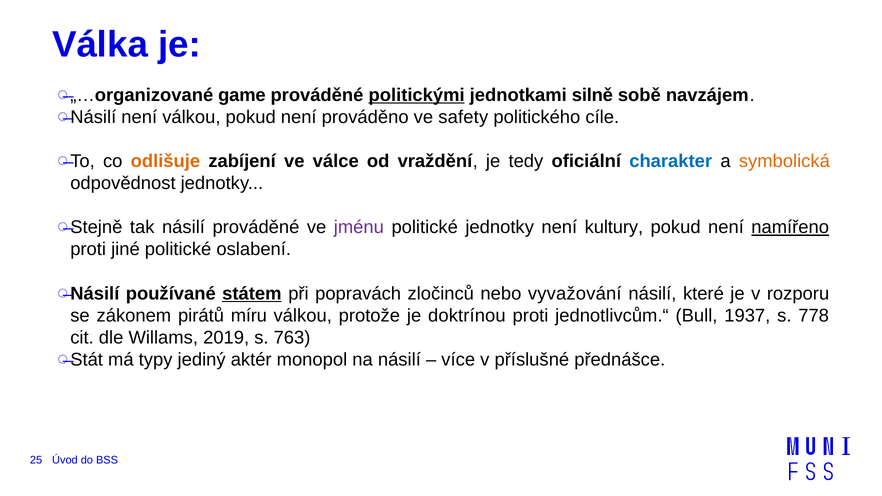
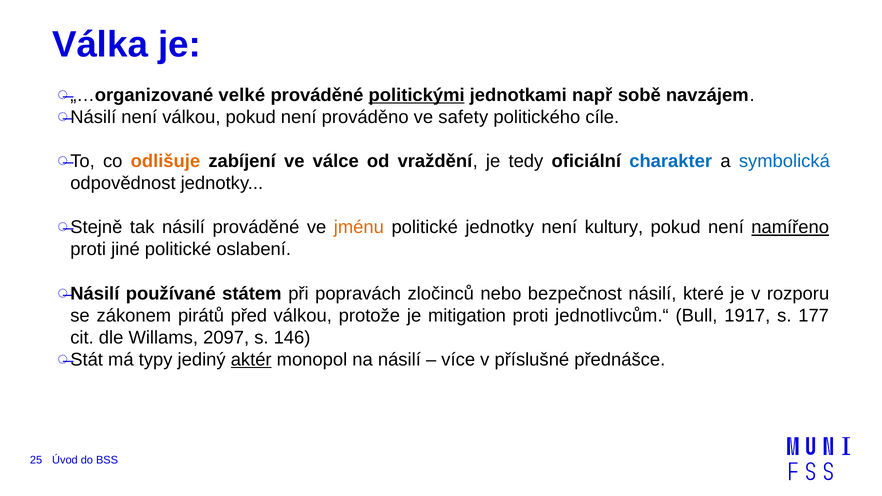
game: game -> velké
silně: silně -> např
symbolická colour: orange -> blue
jménu colour: purple -> orange
státem underline: present -> none
vyvažování: vyvažování -> bezpečnost
míru: míru -> před
doktrínou: doktrínou -> mitigation
1937: 1937 -> 1917
778: 778 -> 177
2019: 2019 -> 2097
763: 763 -> 146
aktér underline: none -> present
